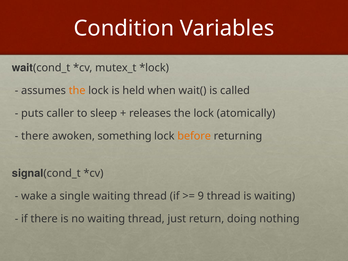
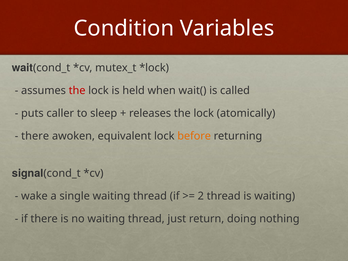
the at (77, 91) colour: orange -> red
something: something -> equivalent
9: 9 -> 2
